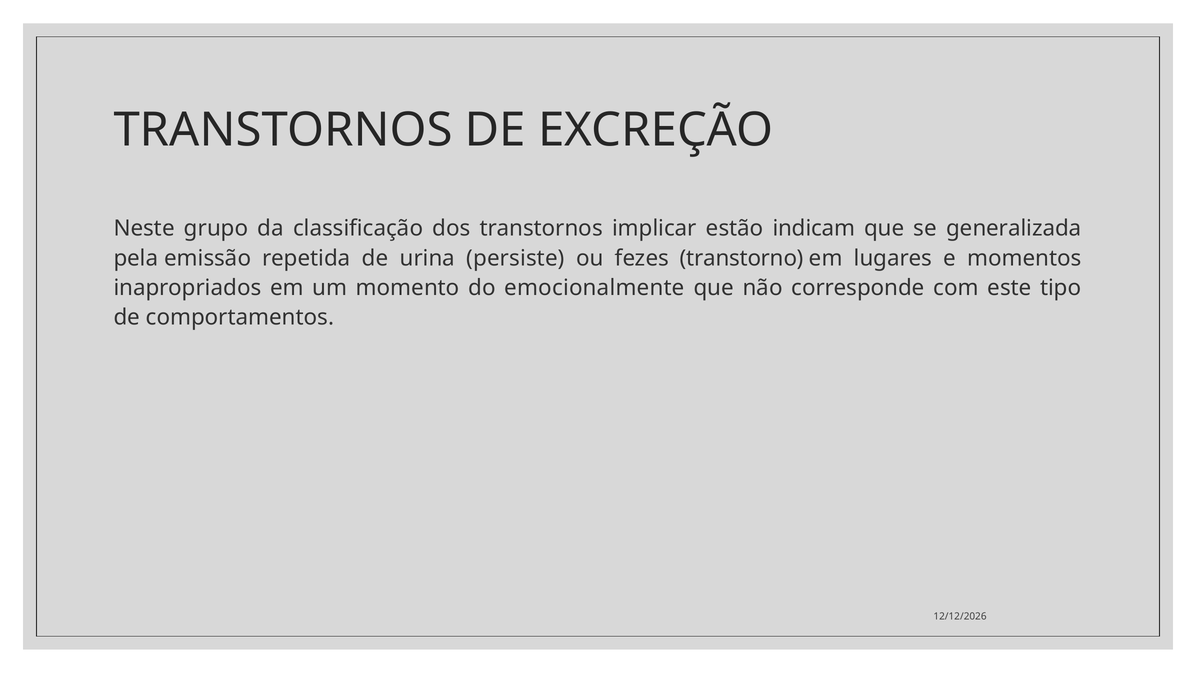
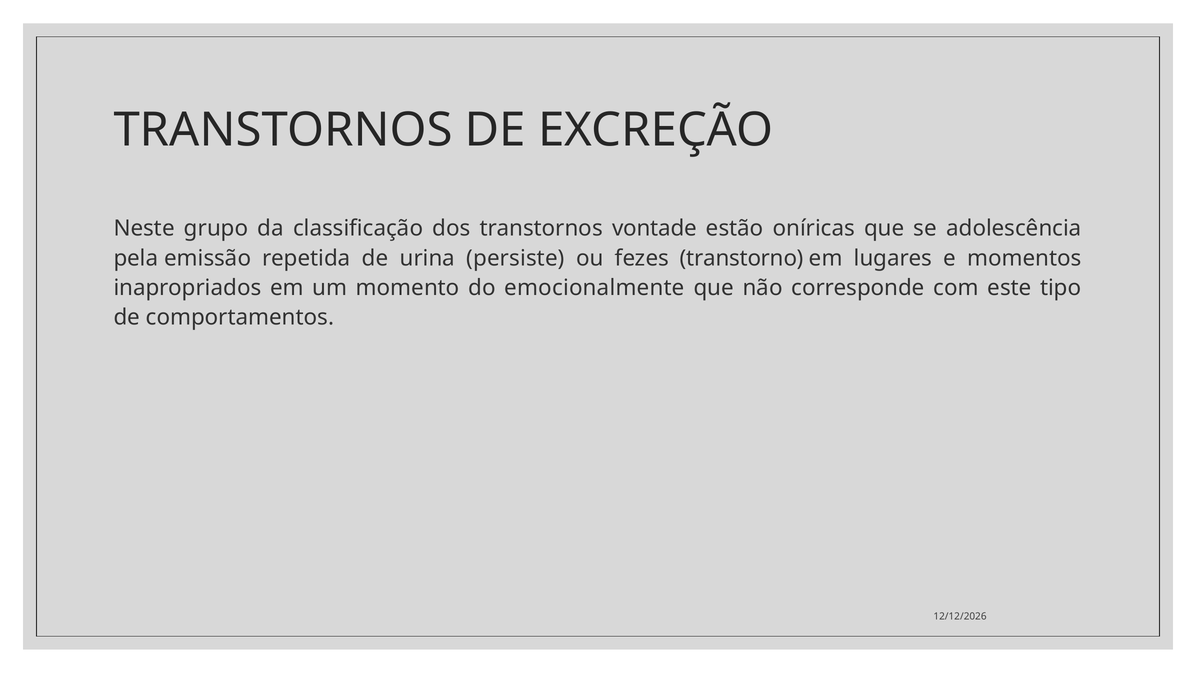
implicar: implicar -> vontade
indicam: indicam -> oníricas
generalizada: generalizada -> adolescência
